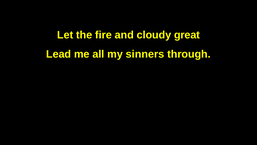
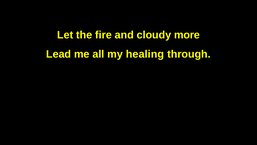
great: great -> more
sinners: sinners -> healing
